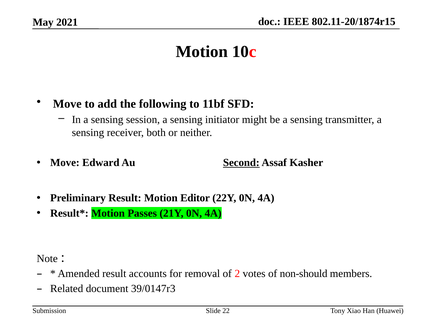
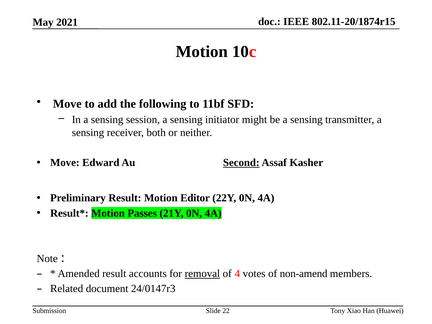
removal underline: none -> present
2: 2 -> 4
non-should: non-should -> non-amend
39/0147r3: 39/0147r3 -> 24/0147r3
